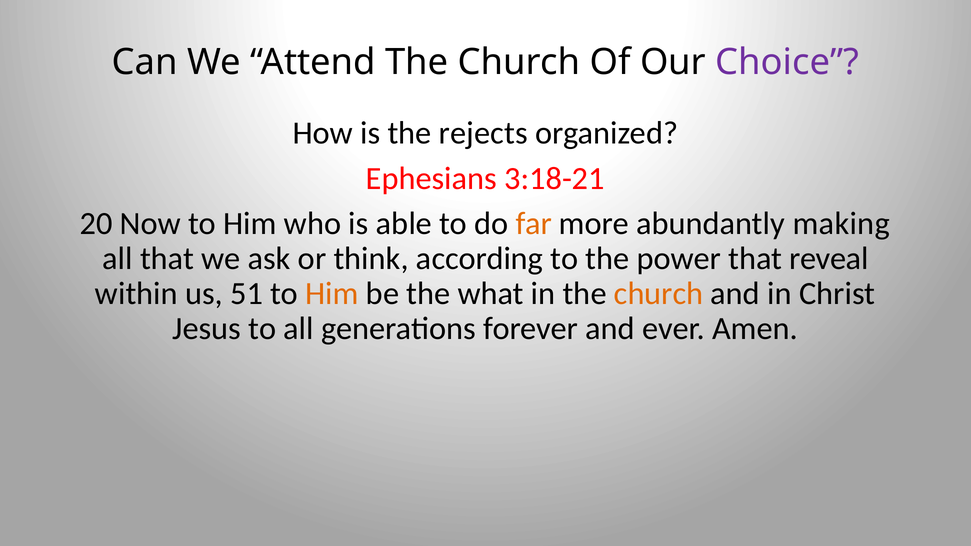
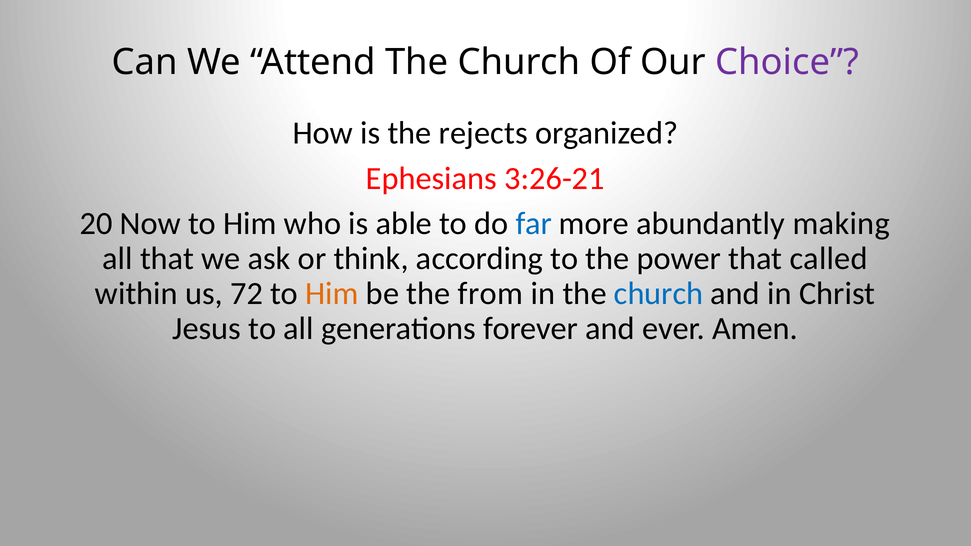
3:18-21: 3:18-21 -> 3:26-21
far colour: orange -> blue
reveal: reveal -> called
51: 51 -> 72
what: what -> from
church at (659, 294) colour: orange -> blue
